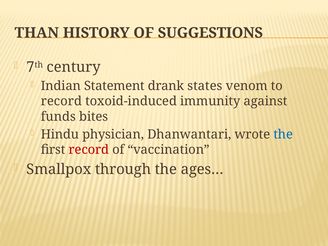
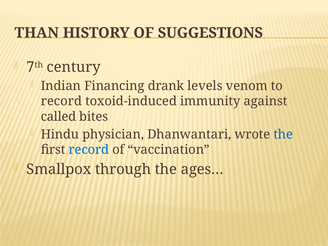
Statement: Statement -> Financing
states: states -> levels
funds: funds -> called
record at (89, 150) colour: red -> blue
